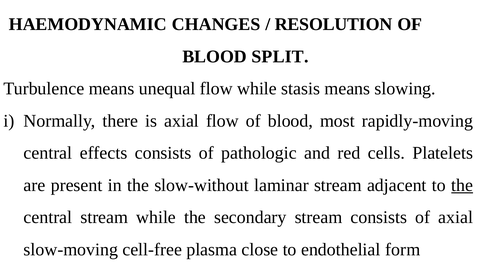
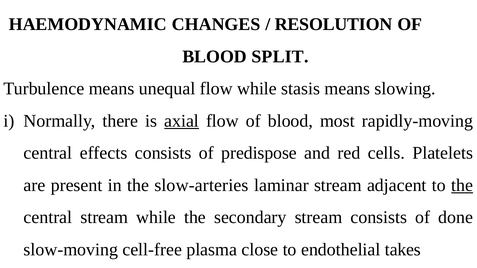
axial at (182, 121) underline: none -> present
pathologic: pathologic -> predispose
slow-without: slow-without -> slow-arteries
of axial: axial -> done
form: form -> takes
